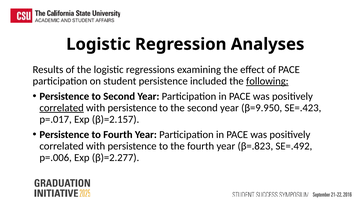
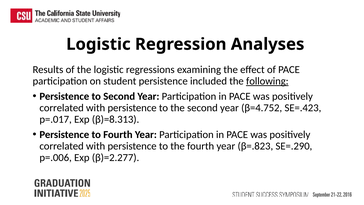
correlated at (62, 108) underline: present -> none
β=9.950: β=9.950 -> β=4.752
β)=2.157: β)=2.157 -> β)=8.313
SE=.492: SE=.492 -> SE=.290
